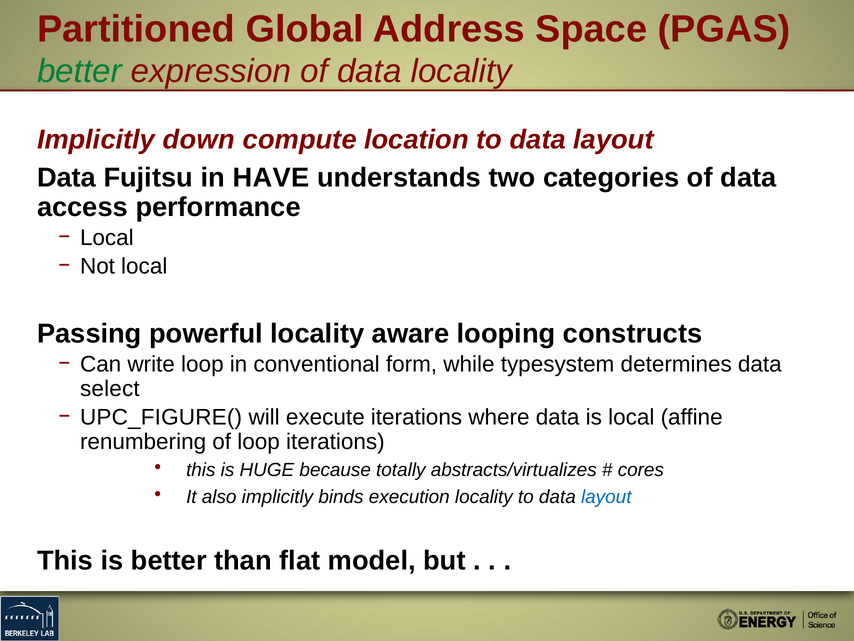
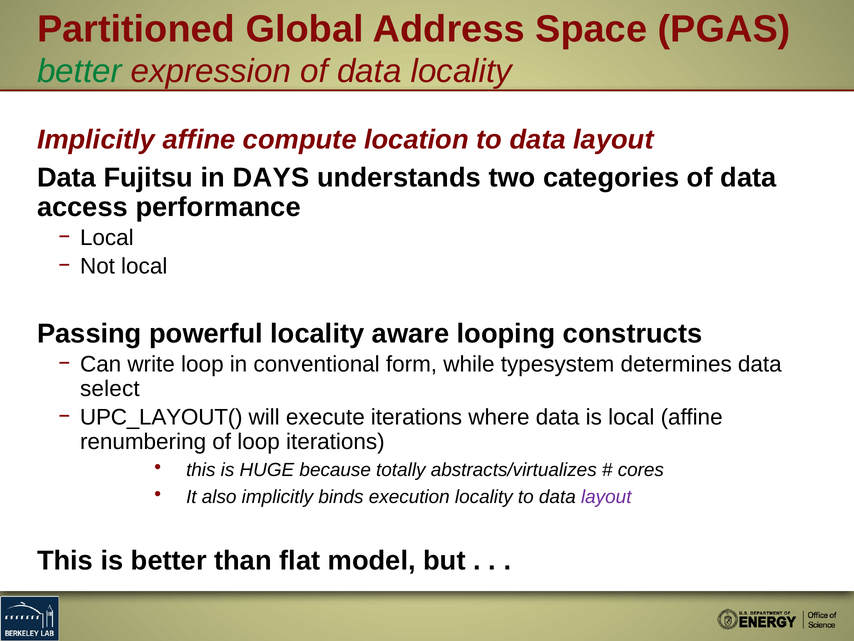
Implicitly down: down -> affine
HAVE: HAVE -> DAYS
UPC_FIGURE(: UPC_FIGURE( -> UPC_LAYOUT(
layout at (606, 497) colour: blue -> purple
